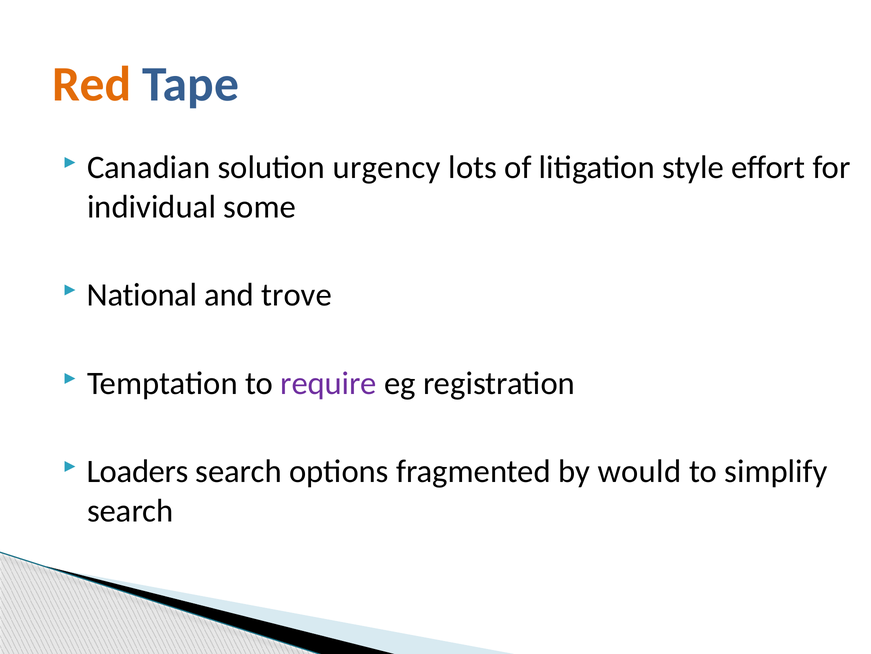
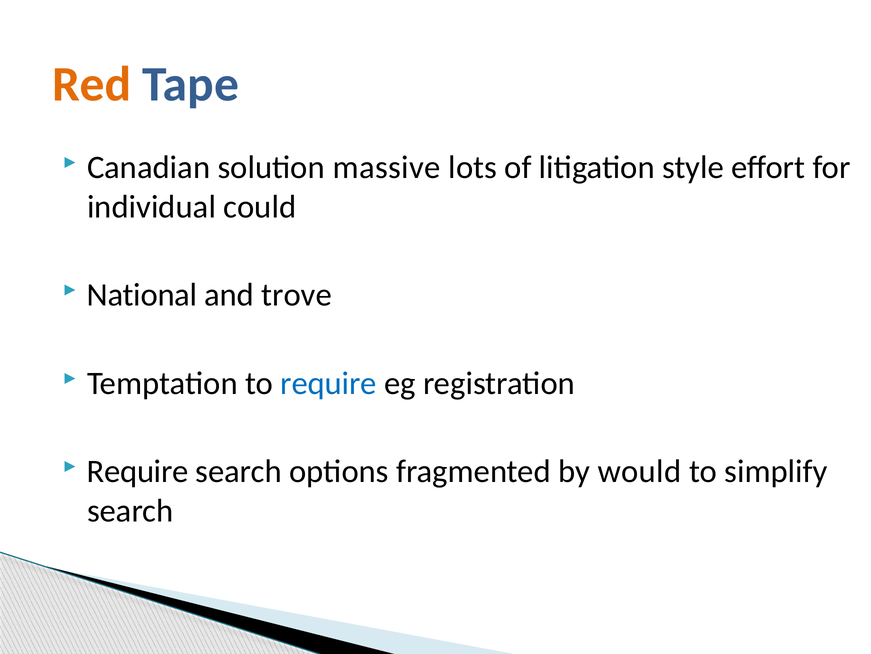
urgency: urgency -> massive
some: some -> could
require at (329, 383) colour: purple -> blue
Loaders at (138, 471): Loaders -> Require
